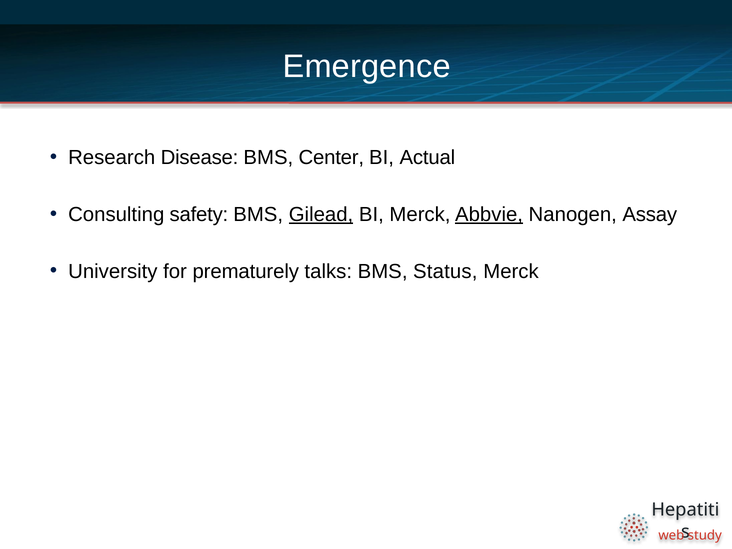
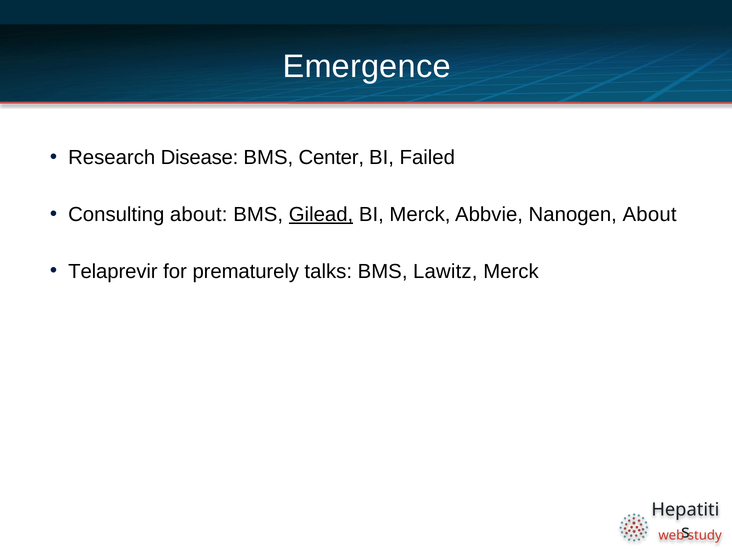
Actual: Actual -> Failed
Consulting safety: safety -> about
Abbvie underline: present -> none
Nanogen Assay: Assay -> About
University: University -> Telaprevir
Status: Status -> Lawitz
